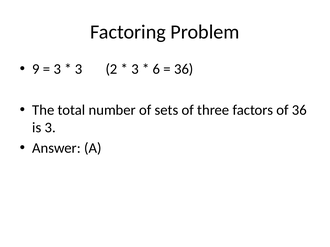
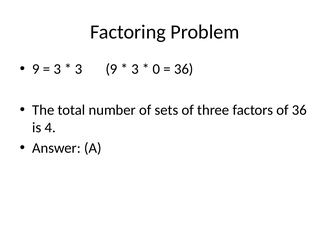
3 2: 2 -> 9
6: 6 -> 0
is 3: 3 -> 4
